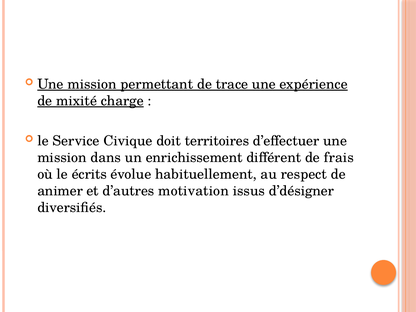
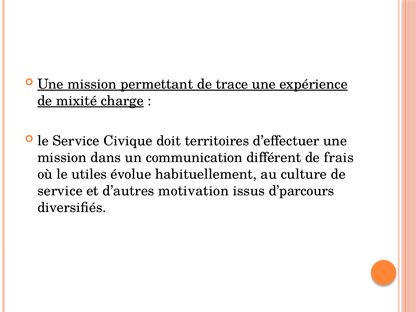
enrichissement: enrichissement -> communication
écrits: écrits -> utiles
respect: respect -> culture
animer at (60, 191): animer -> service
d’désigner: d’désigner -> d’parcours
